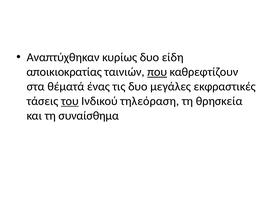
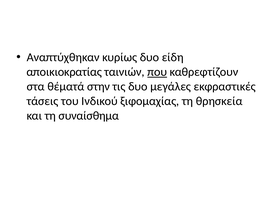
ένας: ένας -> στην
του underline: present -> none
τηλεόραση: τηλεόραση -> ξιφομαχίας
